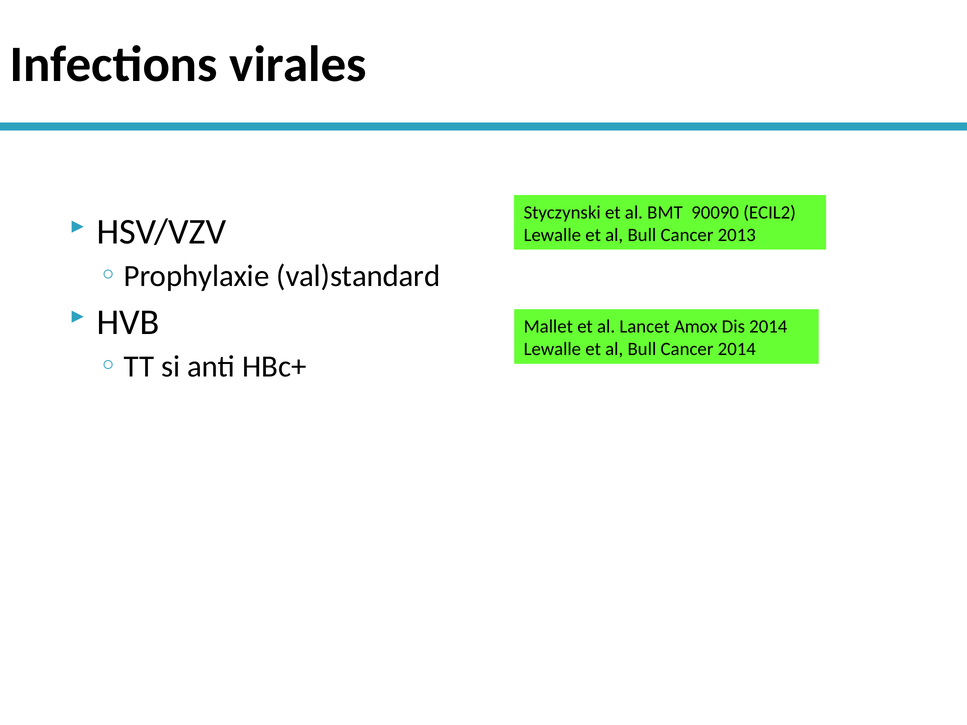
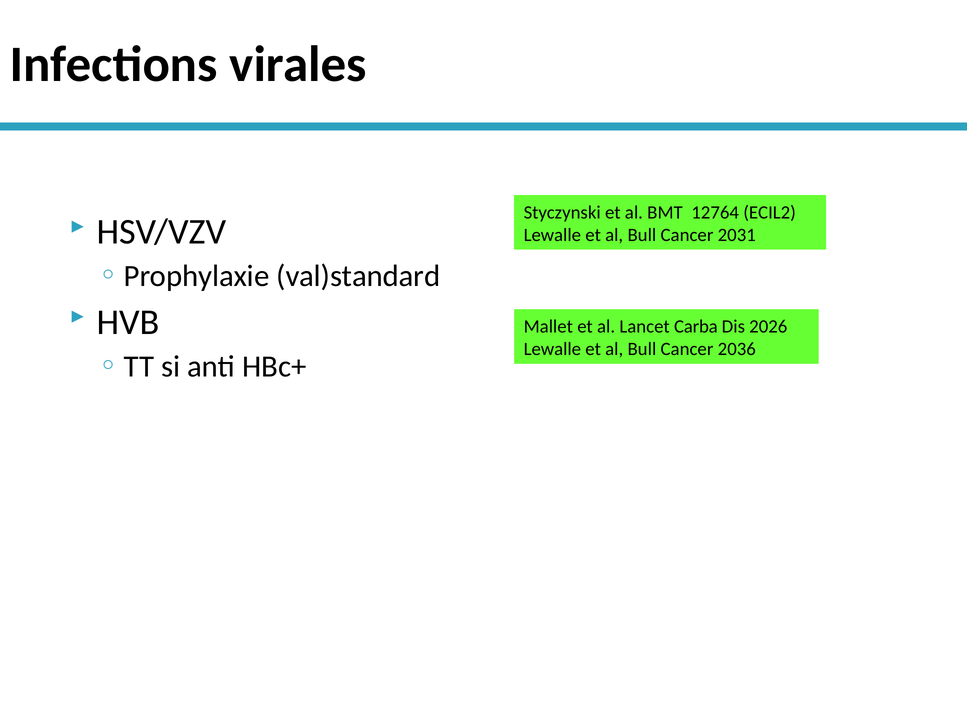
90090: 90090 -> 12764
2013: 2013 -> 2031
Amox: Amox -> Carba
Dis 2014: 2014 -> 2026
Cancer 2014: 2014 -> 2036
